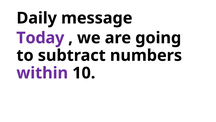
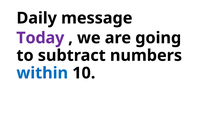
within colour: purple -> blue
